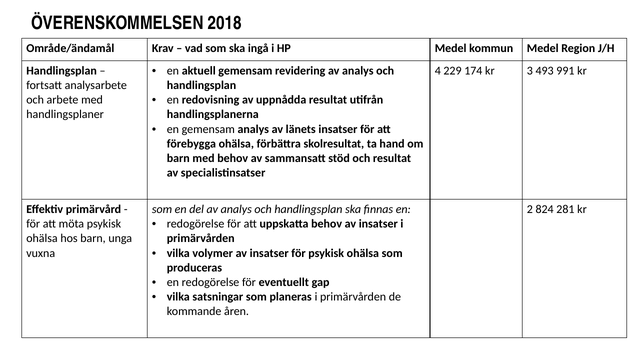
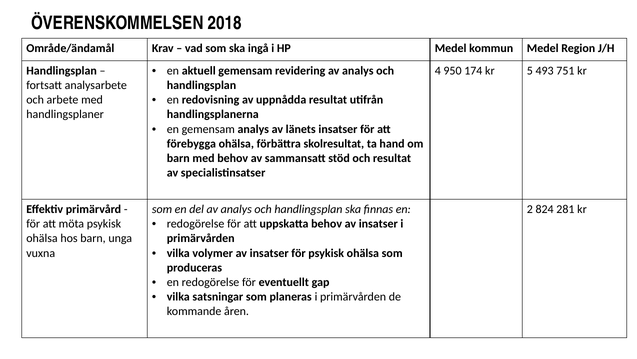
229: 229 -> 950
3: 3 -> 5
991: 991 -> 751
